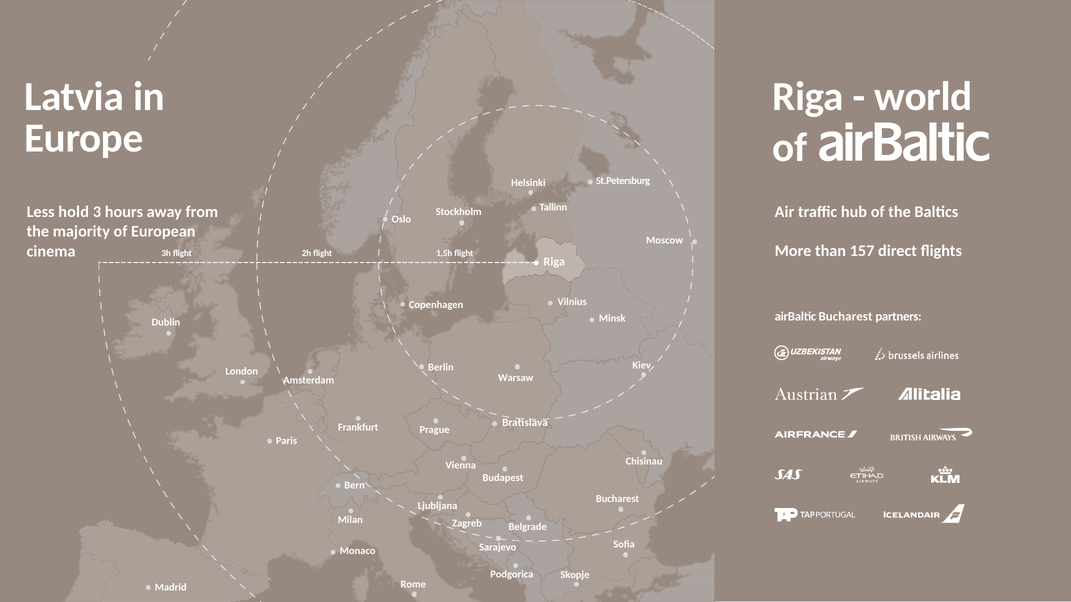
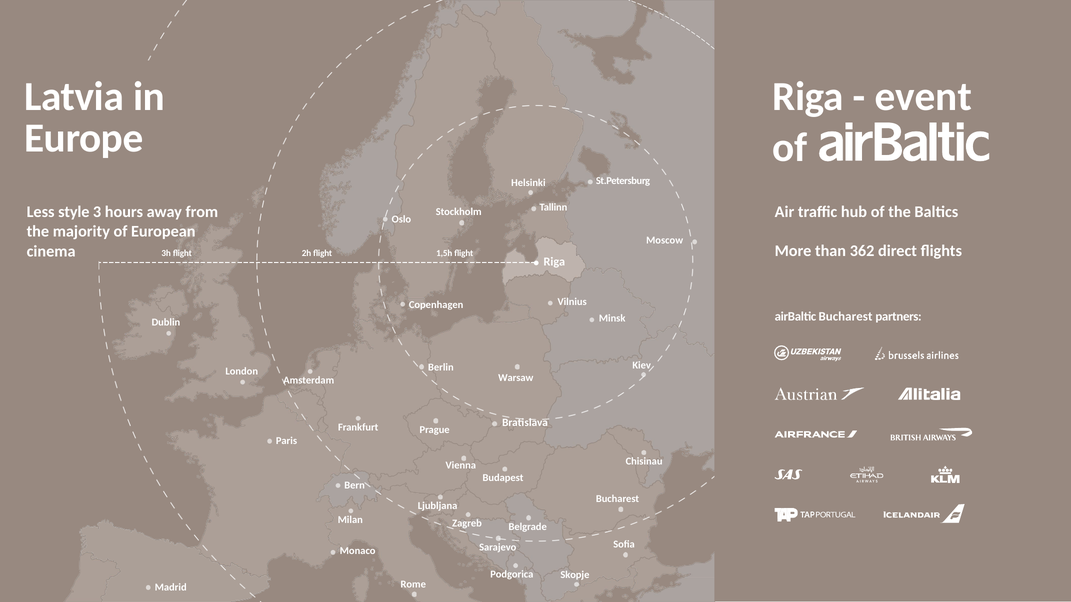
world: world -> event
hold: hold -> style
157: 157 -> 362
